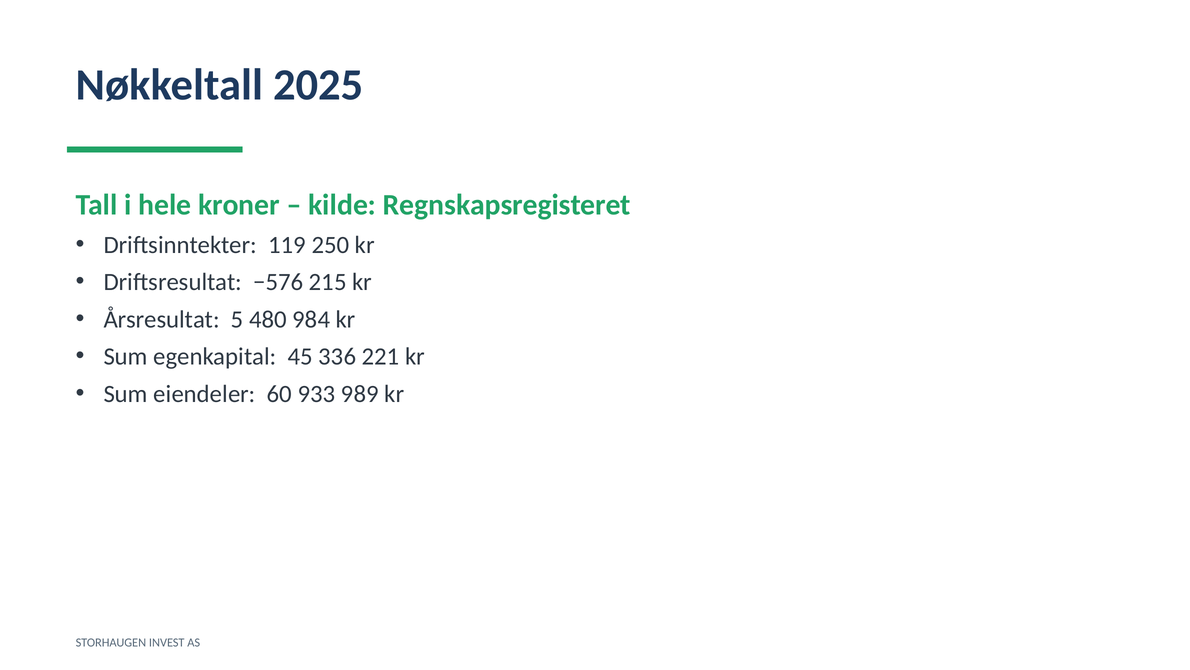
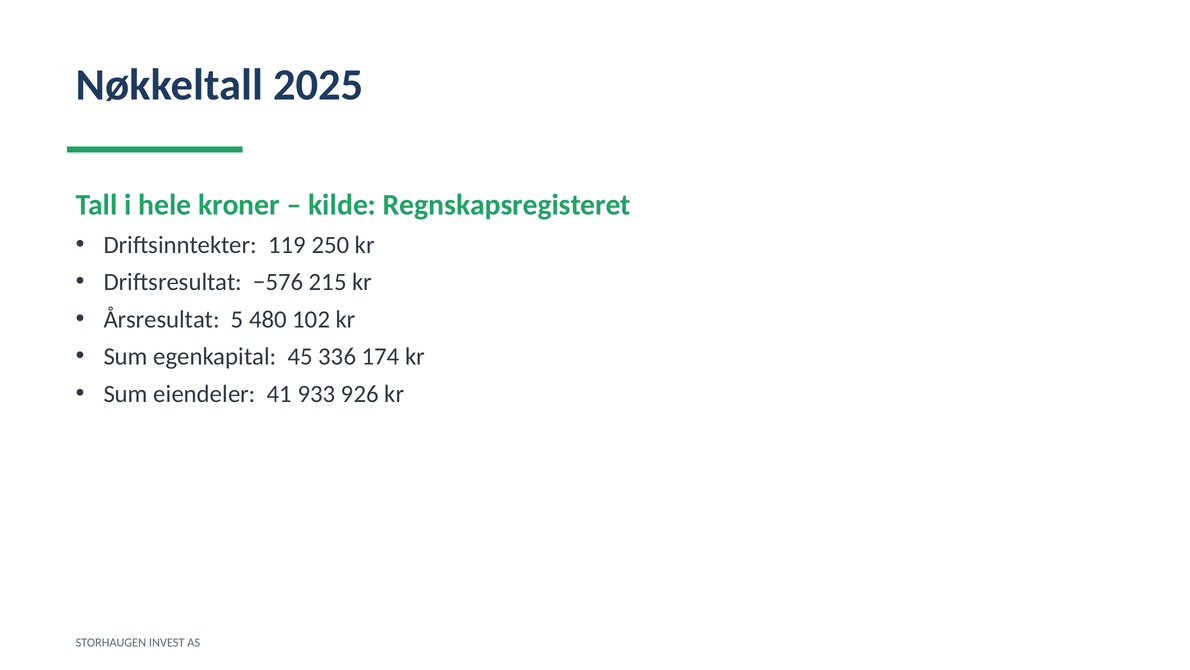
984: 984 -> 102
221: 221 -> 174
60: 60 -> 41
989: 989 -> 926
